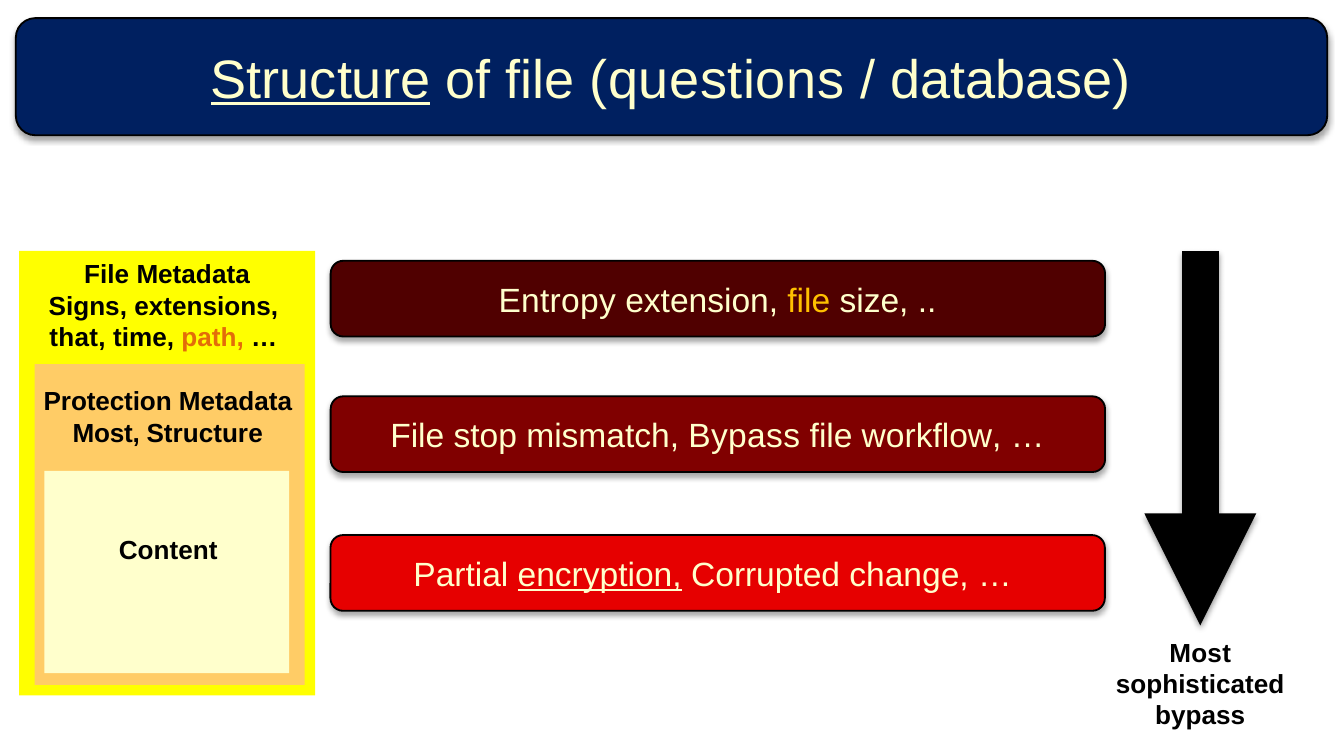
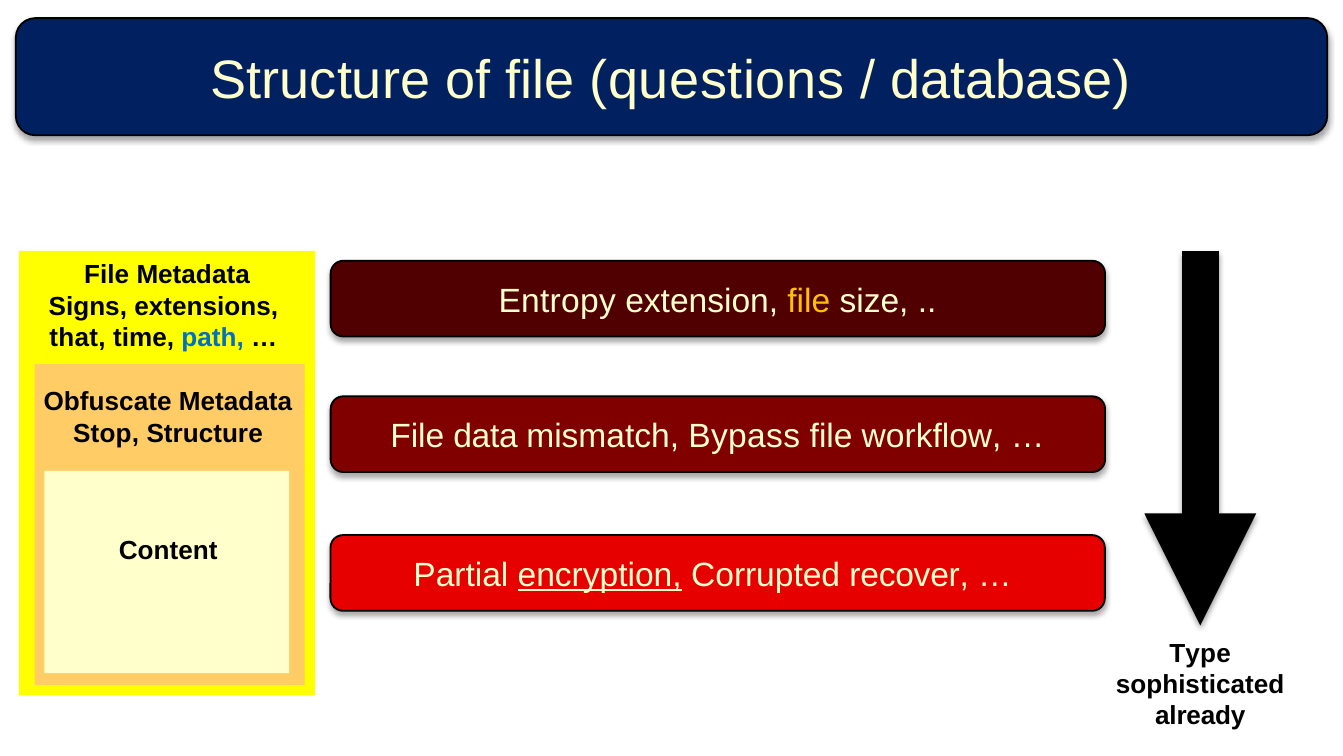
Structure at (320, 80) underline: present -> none
path colour: orange -> blue
Protection: Protection -> Obfuscate
stop: stop -> data
Most at (106, 433): Most -> Stop
change: change -> recover
Most at (1200, 653): Most -> Type
bypass at (1200, 716): bypass -> already
